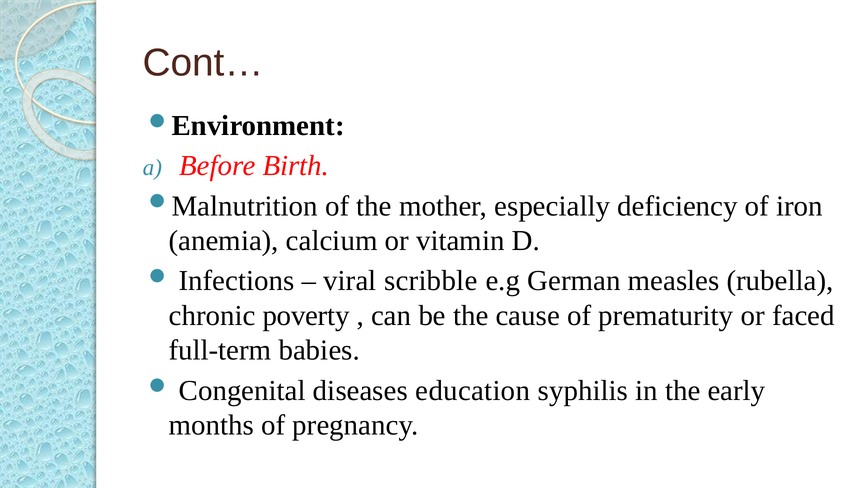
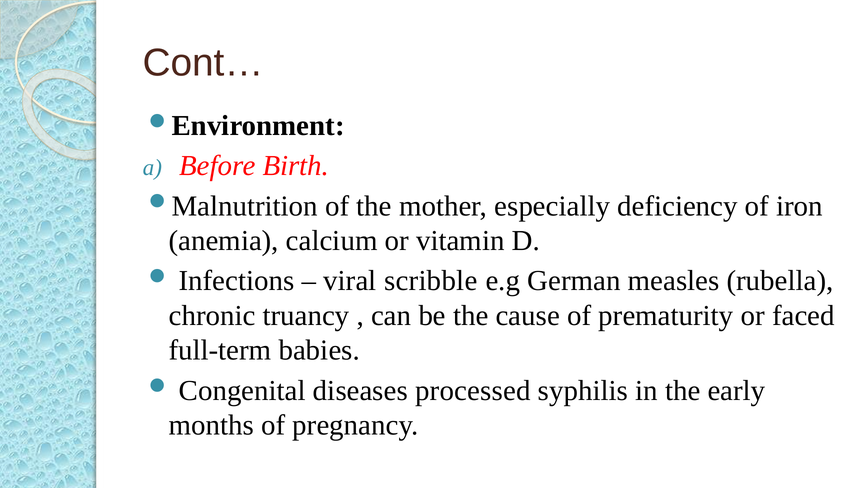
poverty: poverty -> truancy
education: education -> processed
